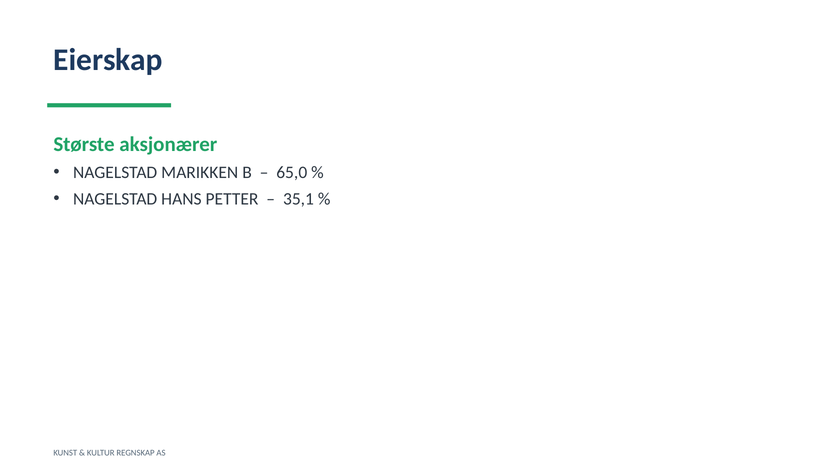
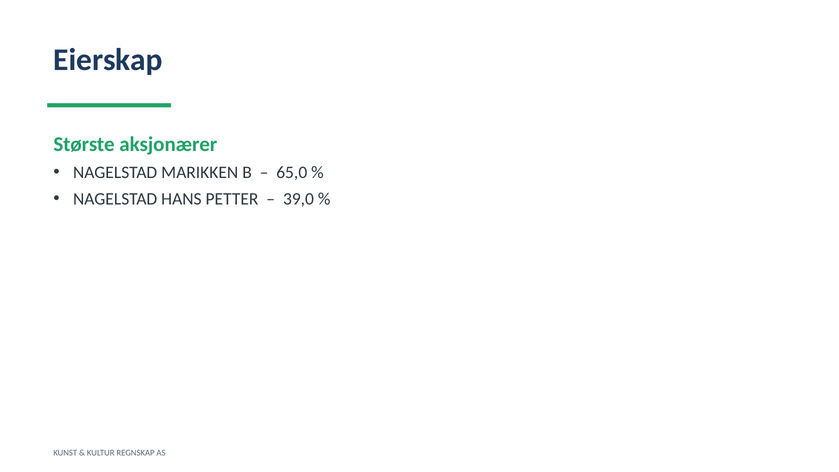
35,1: 35,1 -> 39,0
